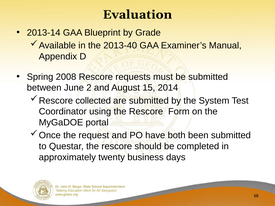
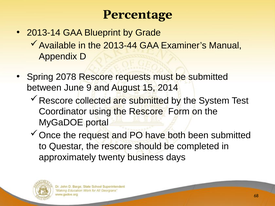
Evaluation: Evaluation -> Percentage
2013-40: 2013-40 -> 2013-44
2008: 2008 -> 2078
2: 2 -> 9
